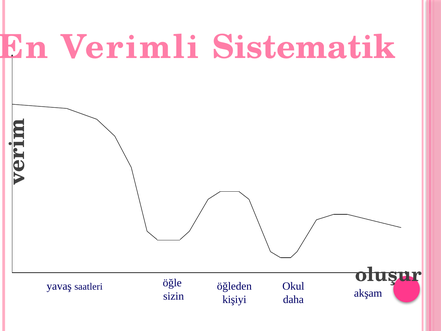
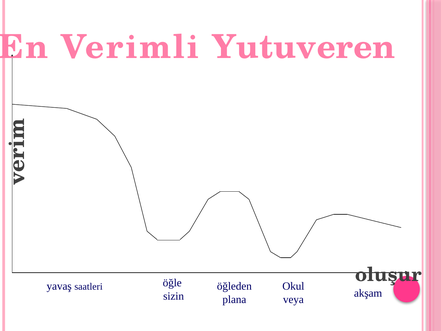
Sistematik: Sistematik -> Yutuveren
kişiyi: kişiyi -> plana
daha: daha -> veya
